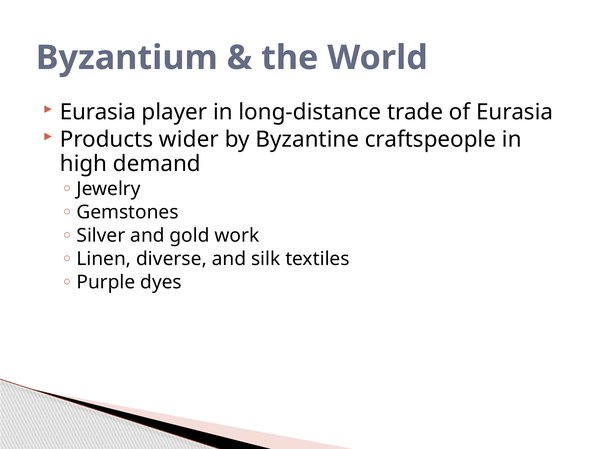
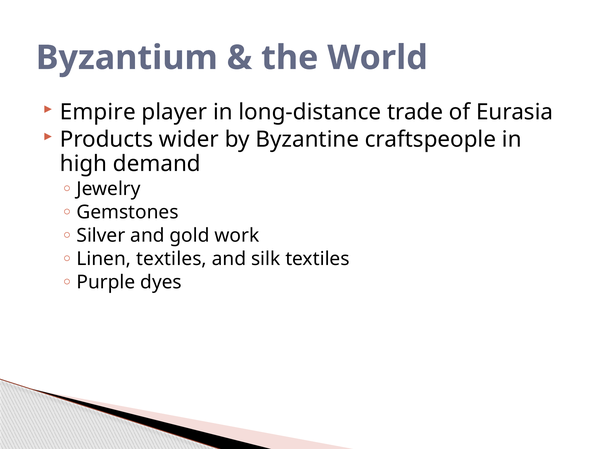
Eurasia at (98, 112): Eurasia -> Empire
Linen diverse: diverse -> textiles
